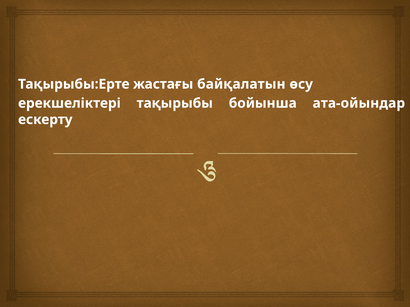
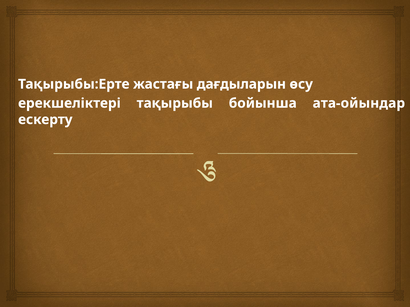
байқалатын: байқалатын -> дағдыларын
